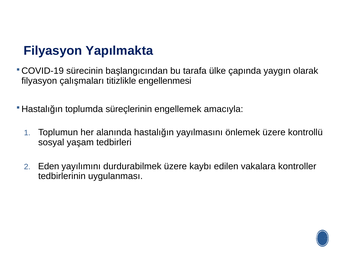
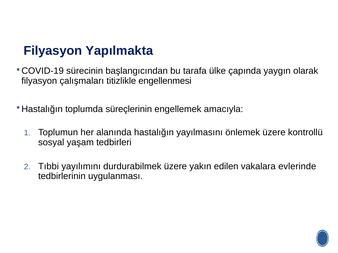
Eden: Eden -> Tıbbi
kaybı: kaybı -> yakın
kontroller: kontroller -> evlerinde
